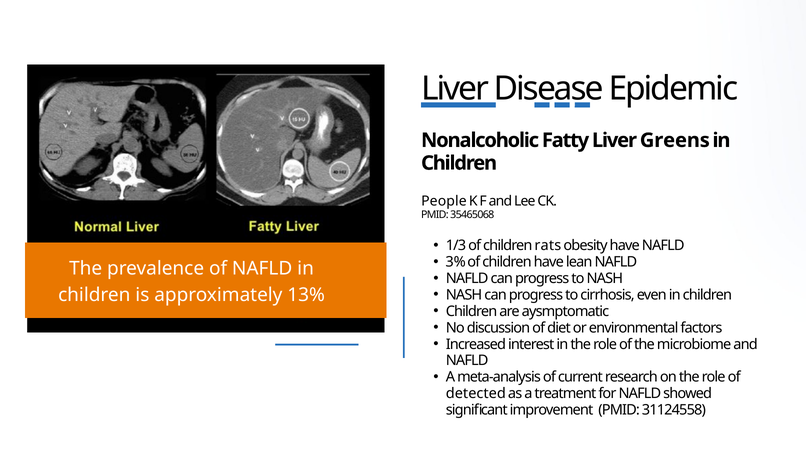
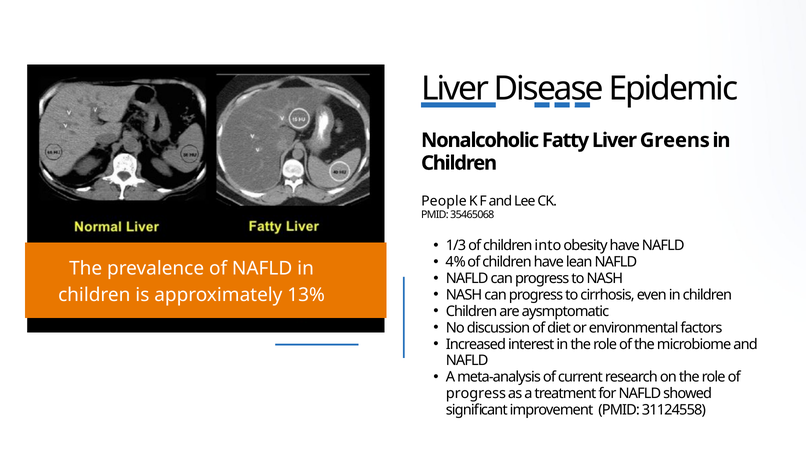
rats: rats -> into
3%: 3% -> 4%
detected at (476, 394): detected -> progress
